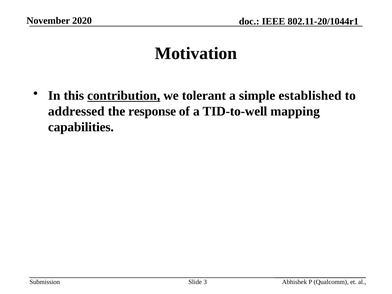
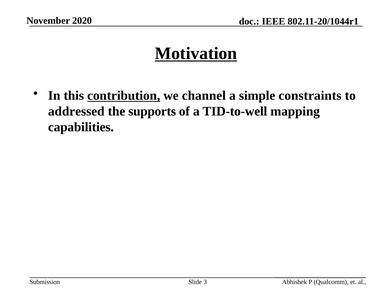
Motivation underline: none -> present
tolerant: tolerant -> channel
established: established -> constraints
response: response -> supports
